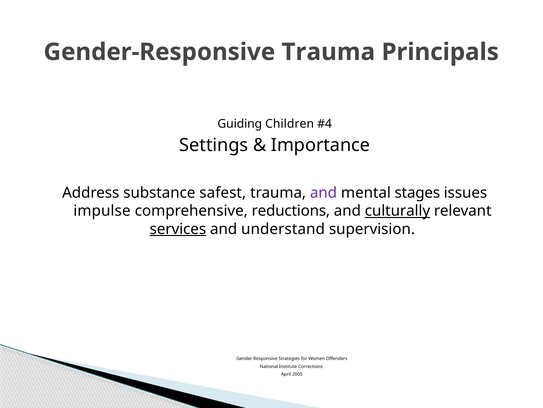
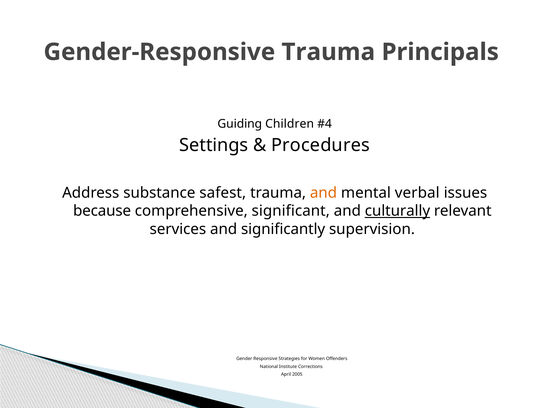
Importance: Importance -> Procedures
and at (323, 192) colour: purple -> orange
stages: stages -> verbal
impulse: impulse -> because
reductions: reductions -> significant
services underline: present -> none
understand: understand -> significantly
